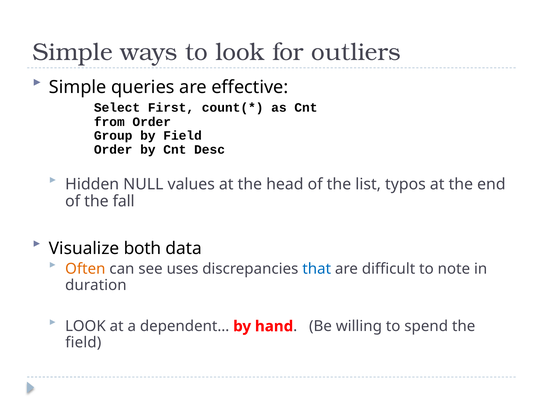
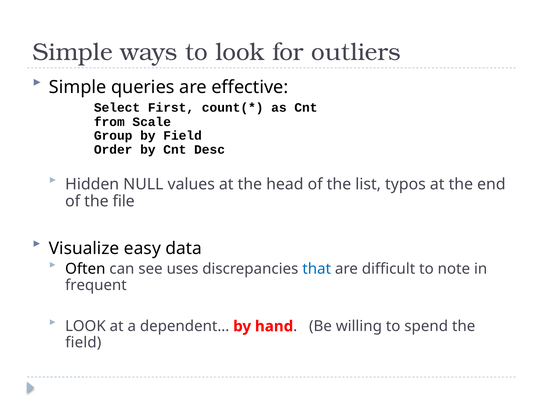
from Order: Order -> Scale
fall: fall -> file
both: both -> easy
Often colour: orange -> black
duration: duration -> frequent
